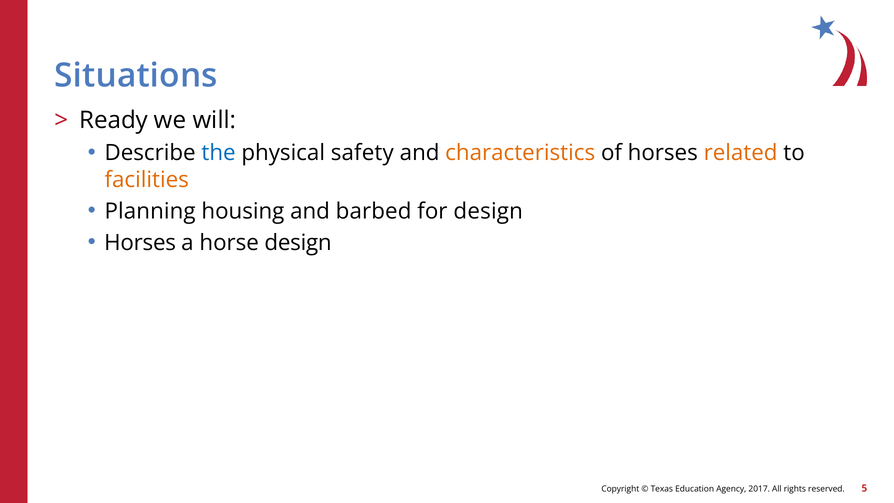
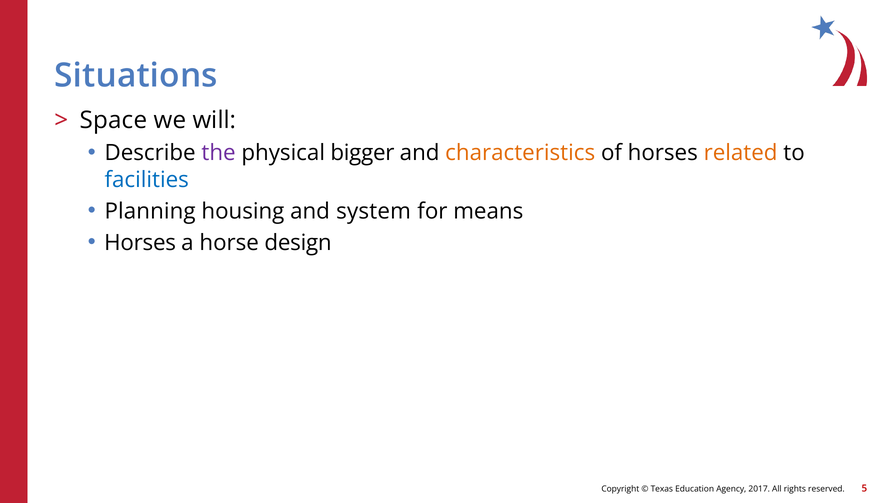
Ready: Ready -> Space
the colour: blue -> purple
safety: safety -> bigger
facilities colour: orange -> blue
barbed: barbed -> system
for design: design -> means
